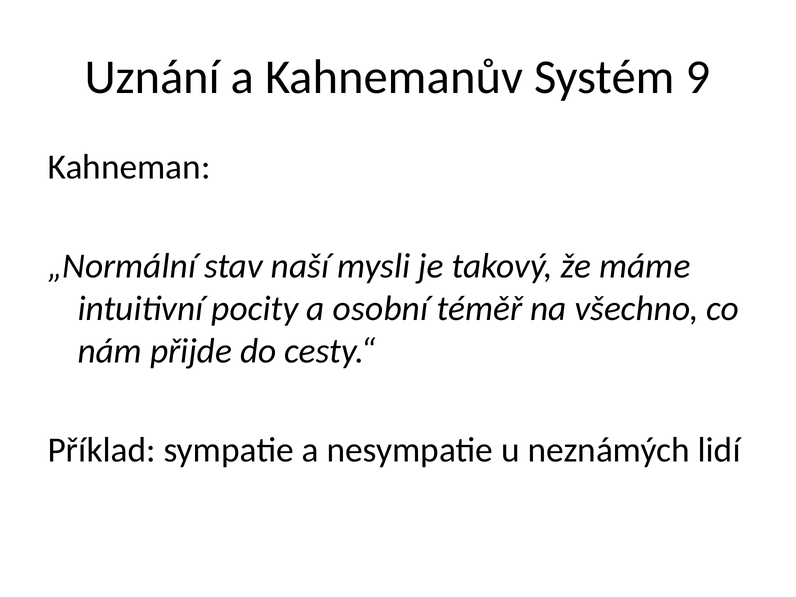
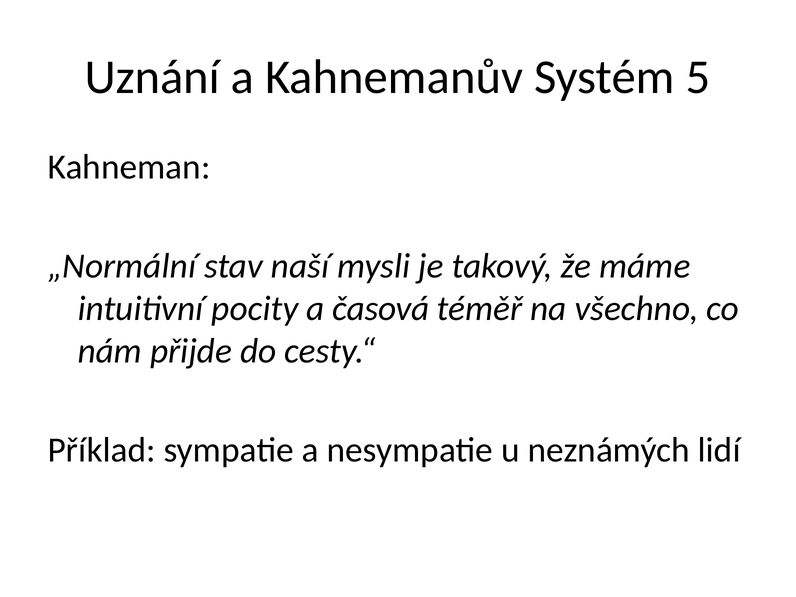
9: 9 -> 5
osobní: osobní -> časová
